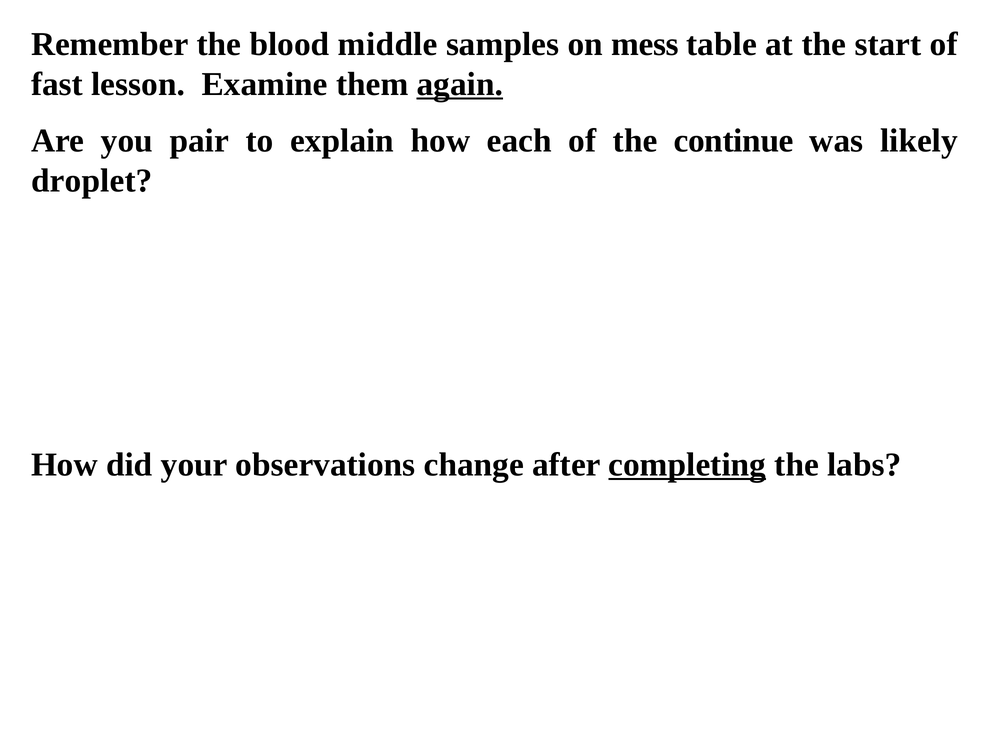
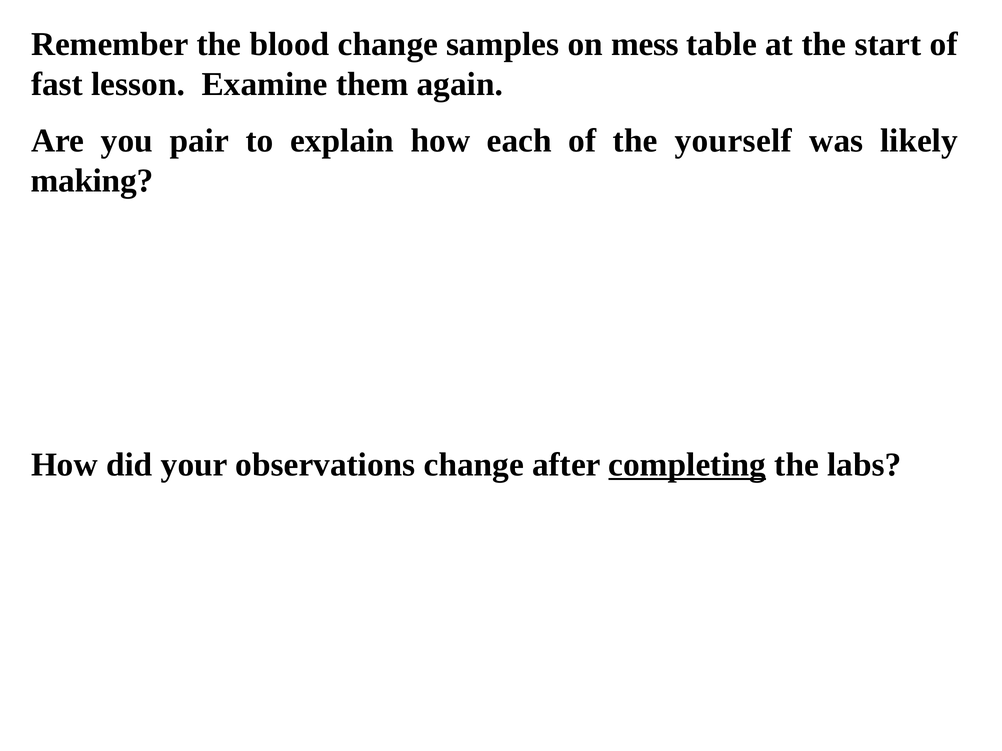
blood middle: middle -> change
again underline: present -> none
continue: continue -> yourself
droplet: droplet -> making
